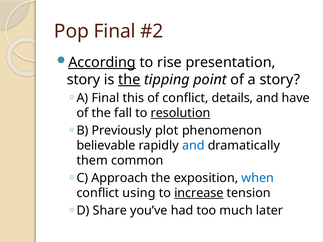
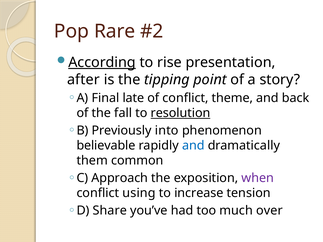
Pop Final: Final -> Rare
story at (84, 80): story -> after
the at (129, 80) underline: present -> none
this: this -> late
details: details -> theme
have: have -> back
plot: plot -> into
when colour: blue -> purple
increase underline: present -> none
later: later -> over
